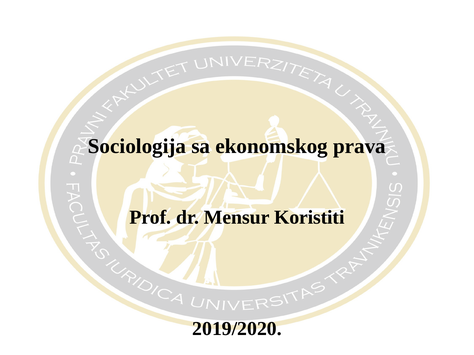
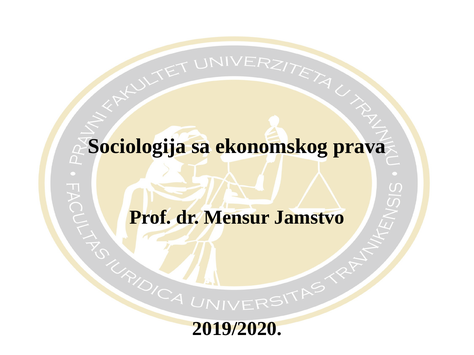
Koristiti: Koristiti -> Jamstvo
